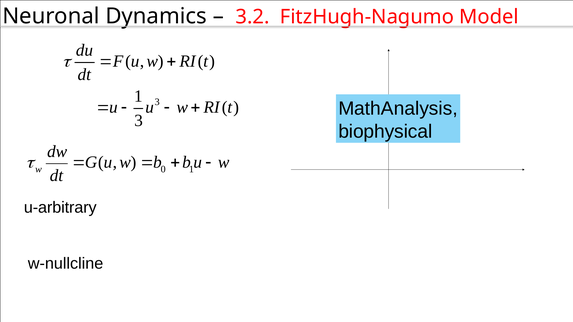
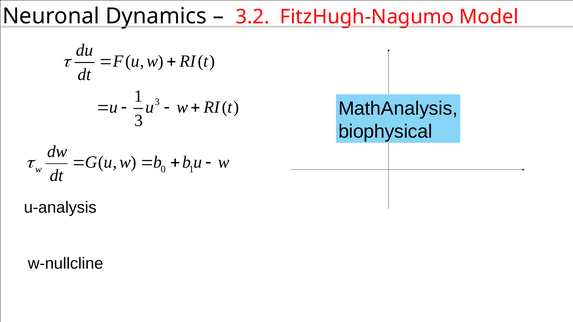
u-arbitrary: u-arbitrary -> u-analysis
